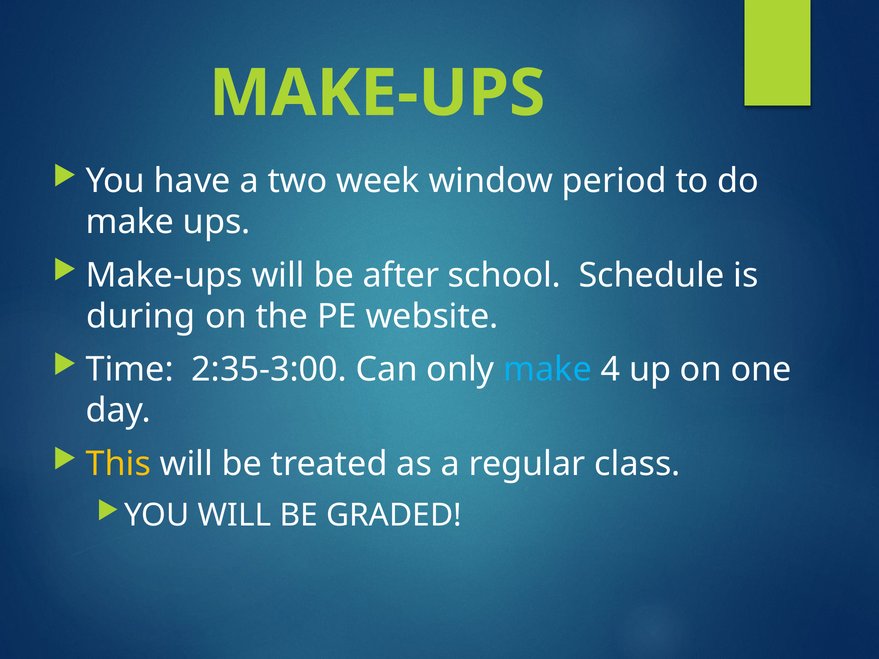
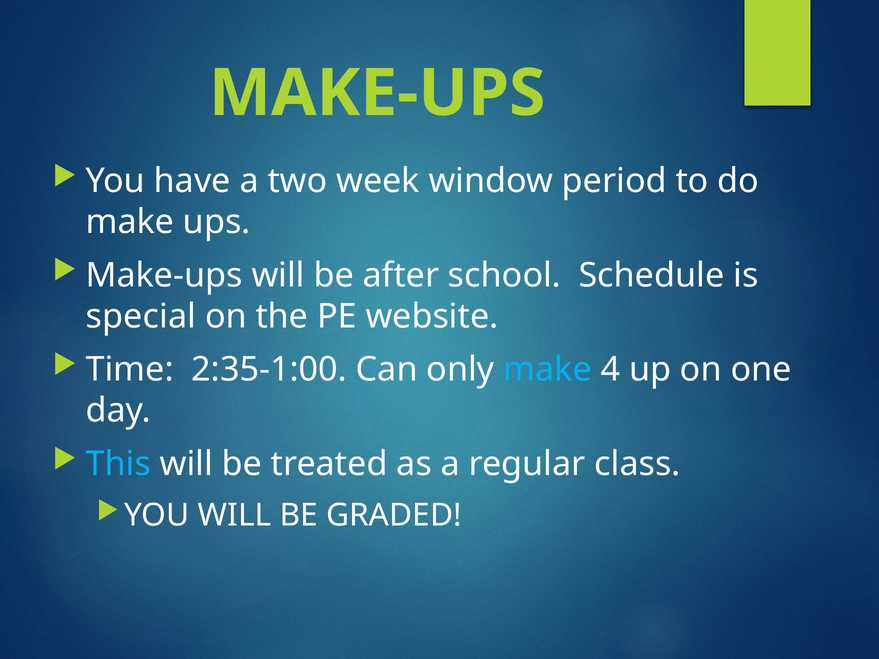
during: during -> special
2:35-3:00: 2:35-3:00 -> 2:35-1:00
This colour: yellow -> light blue
